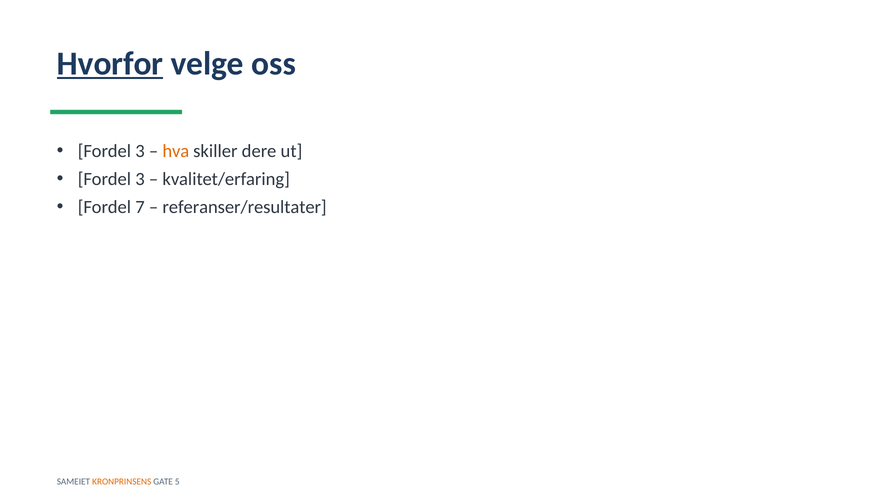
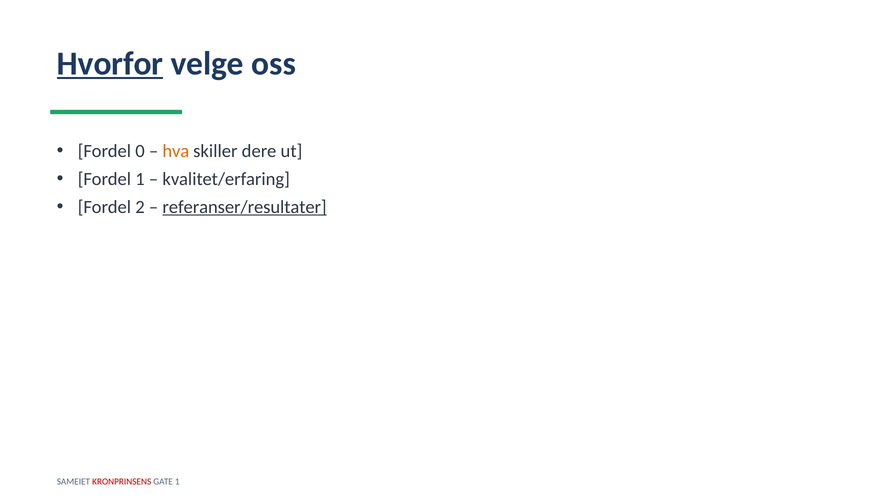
3 at (140, 151): 3 -> 0
3 at (140, 179): 3 -> 1
7: 7 -> 2
referanser/resultater underline: none -> present
KRONPRINSENS colour: orange -> red
GATE 5: 5 -> 1
